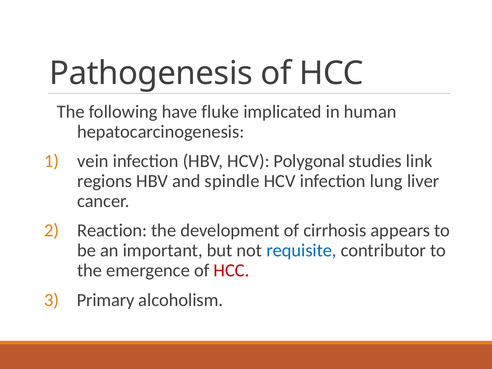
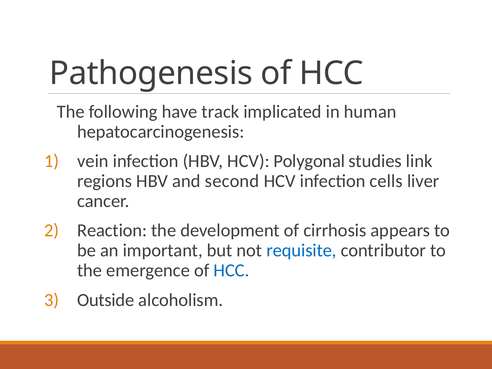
fluke: fluke -> track
spindle: spindle -> second
lung: lung -> cells
HCC at (231, 270) colour: red -> blue
Primary: Primary -> Outside
